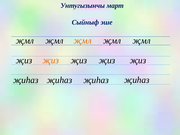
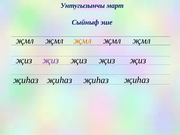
җиз at (51, 60) colour: orange -> purple
